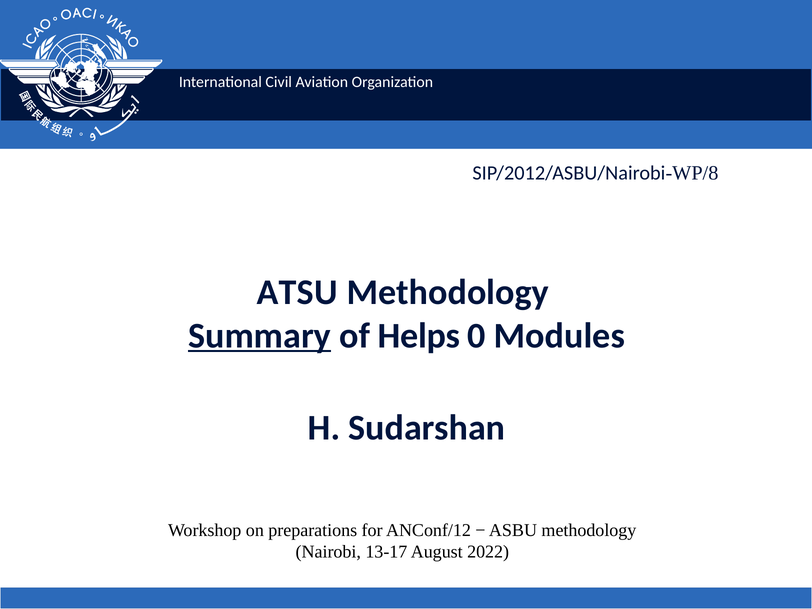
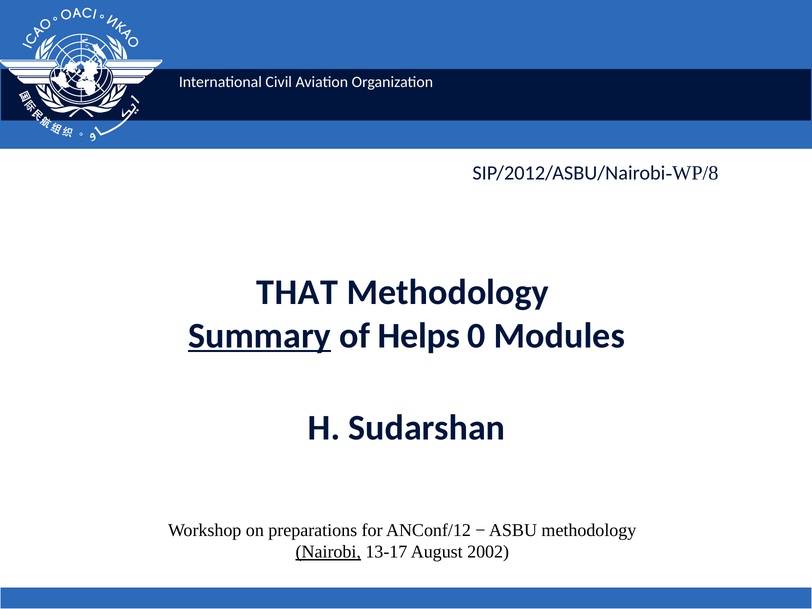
ATSU: ATSU -> THAT
Nairobi underline: none -> present
2022: 2022 -> 2002
